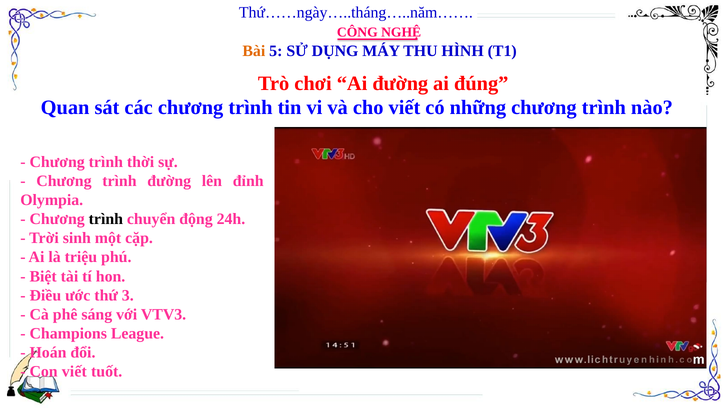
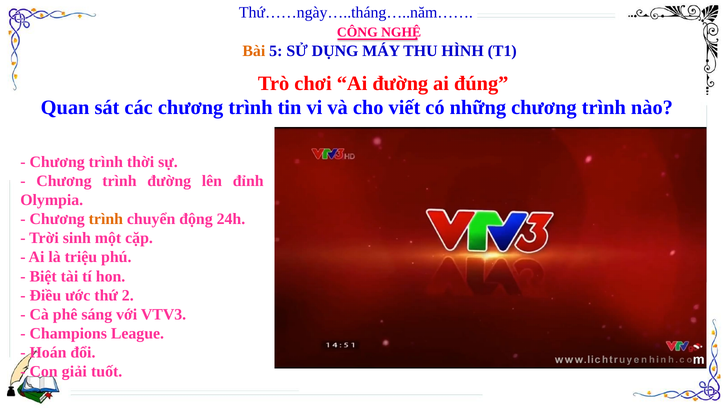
trình at (106, 219) colour: black -> orange
3: 3 -> 2
Con viết: viết -> giải
